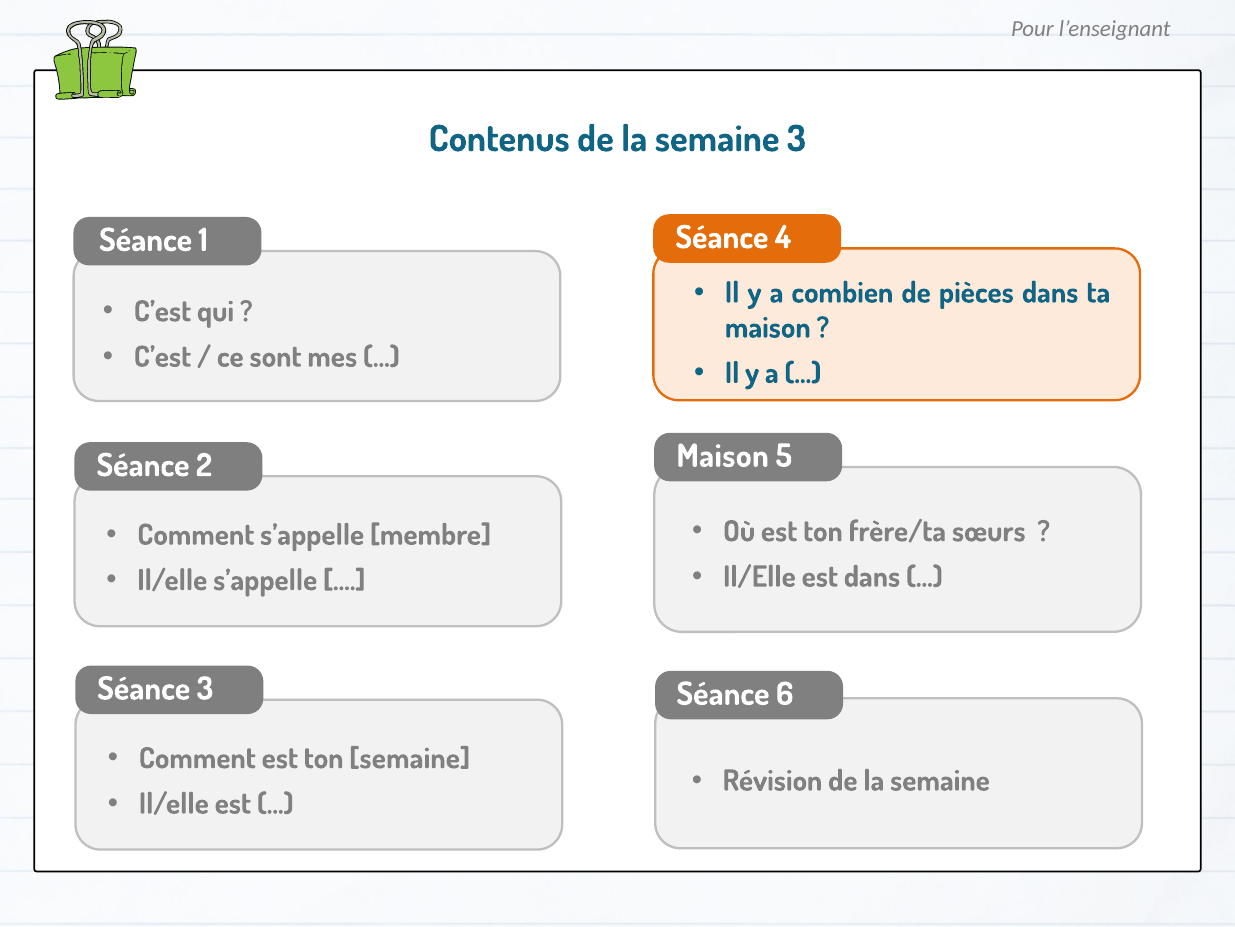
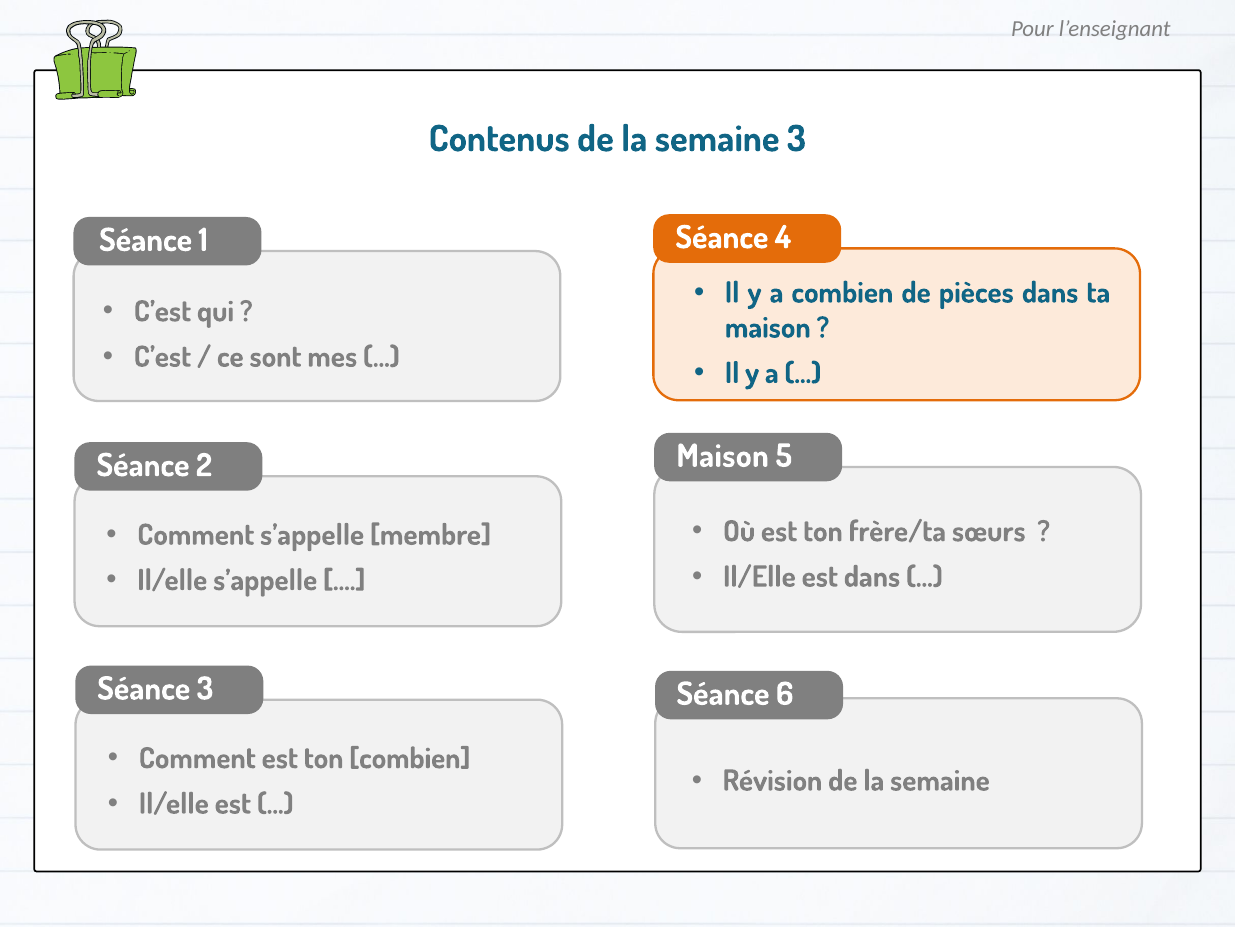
ton semaine: semaine -> combien
